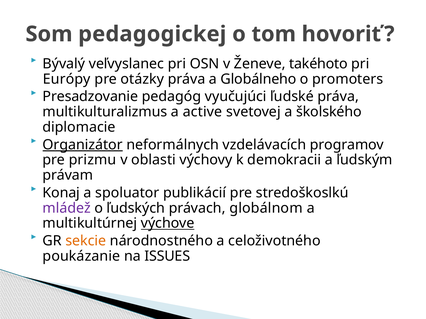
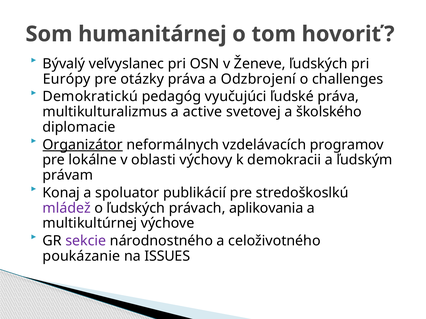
pedagogickej: pedagogickej -> humanitárnej
Ženeve takéhoto: takéhoto -> ľudských
Globálneho: Globálneho -> Odzbrojení
promoters: promoters -> challenges
Presadzovanie: Presadzovanie -> Demokratickú
prizmu: prizmu -> lokálne
globálnom: globálnom -> aplikovania
výchove underline: present -> none
sekcie colour: orange -> purple
